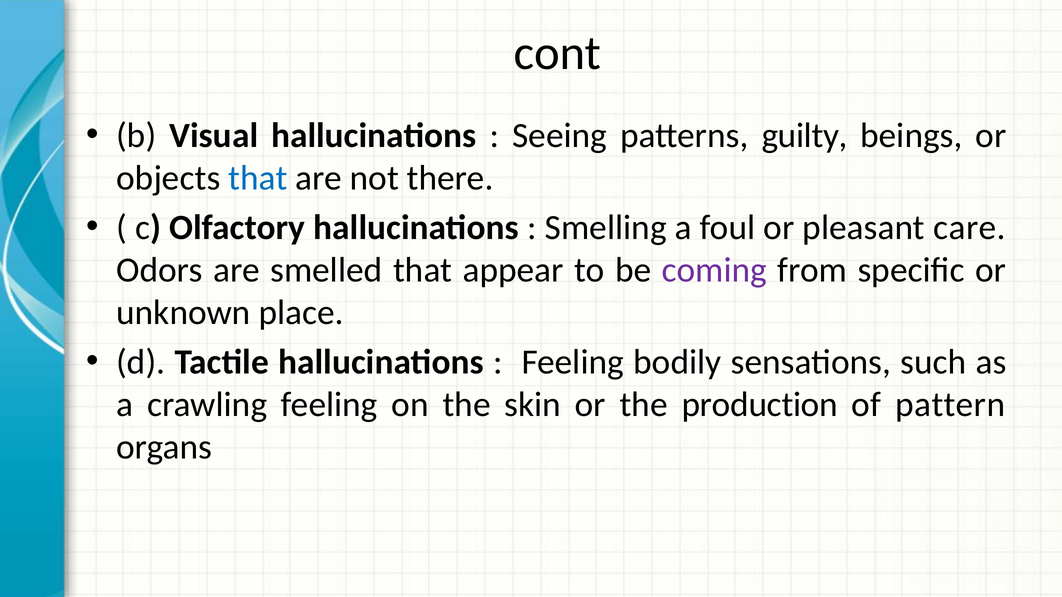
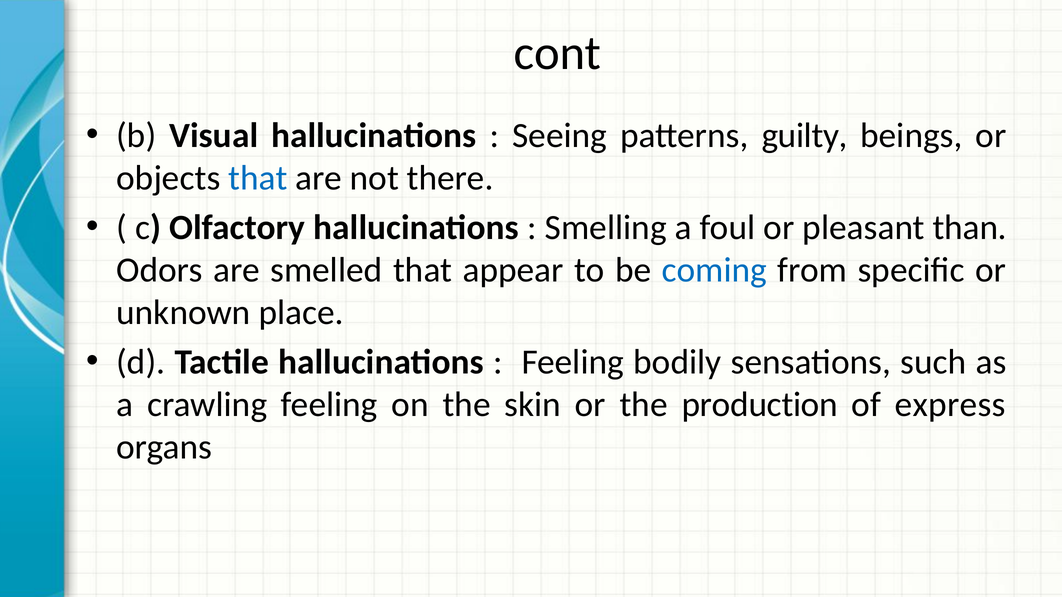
care: care -> than
coming colour: purple -> blue
pattern: pattern -> express
